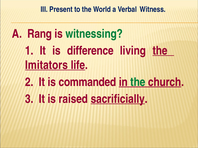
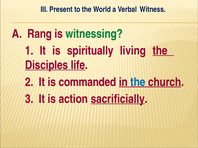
difference: difference -> spiritually
Imitators: Imitators -> Disciples
the at (138, 82) colour: green -> blue
raised: raised -> action
